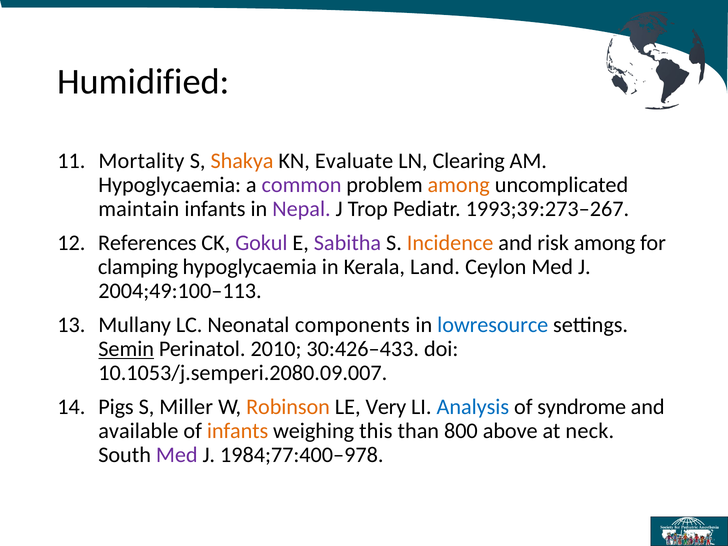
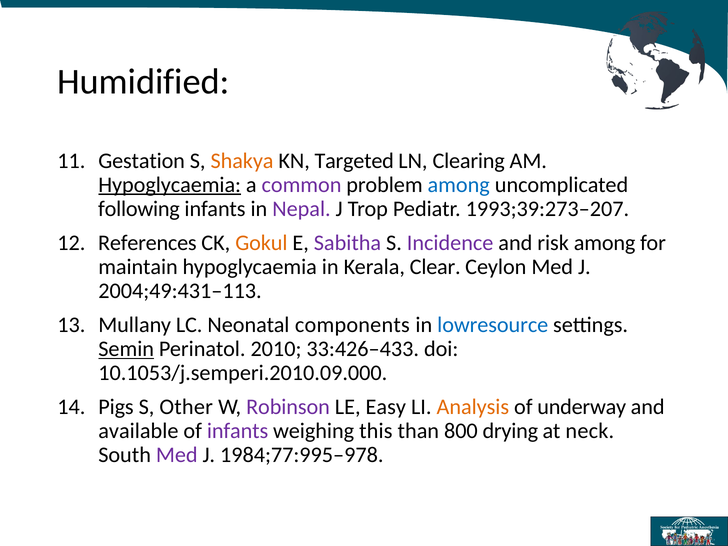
Mortality: Mortality -> Gestation
Evaluate: Evaluate -> Targeted
Hypoglycaemia at (170, 185) underline: none -> present
among at (459, 185) colour: orange -> blue
maintain: maintain -> following
1993;39:273–267: 1993;39:273–267 -> 1993;39:273–207
Gokul colour: purple -> orange
Incidence colour: orange -> purple
clamping: clamping -> maintain
Land: Land -> Clear
2004;49:100–113: 2004;49:100–113 -> 2004;49:431–113
30:426–433: 30:426–433 -> 33:426–433
10.1053/j.semperi.2080.09.007: 10.1053/j.semperi.2080.09.007 -> 10.1053/j.semperi.2010.09.000
Miller: Miller -> Other
Robinson colour: orange -> purple
Very: Very -> Easy
Analysis colour: blue -> orange
syndrome: syndrome -> underway
infants at (238, 431) colour: orange -> purple
above: above -> drying
1984;77:400–978: 1984;77:400–978 -> 1984;77:995–978
